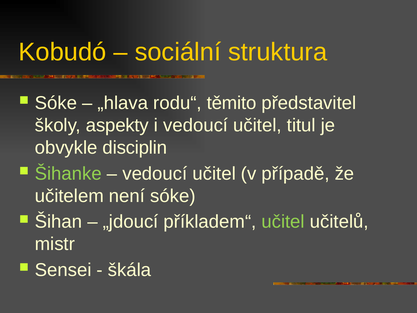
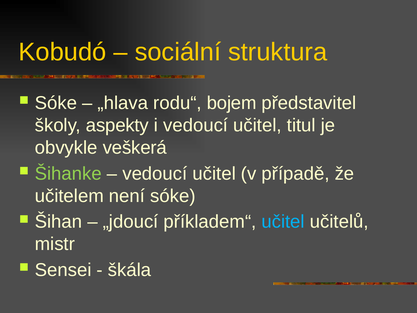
těmito: těmito -> bojem
disciplin: disciplin -> veškerá
učitel at (283, 222) colour: light green -> light blue
